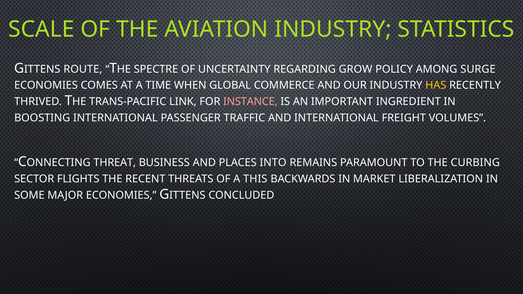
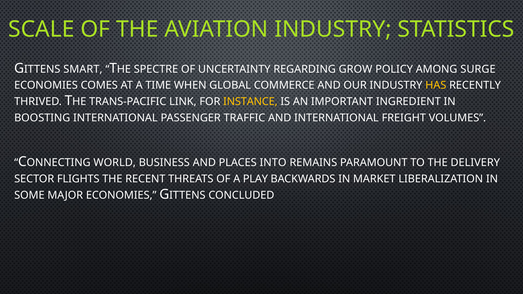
ROUTE: ROUTE -> SMART
INSTANCE colour: pink -> yellow
THREAT: THREAT -> WORLD
CURBING: CURBING -> DELIVERY
THIS: THIS -> PLAY
